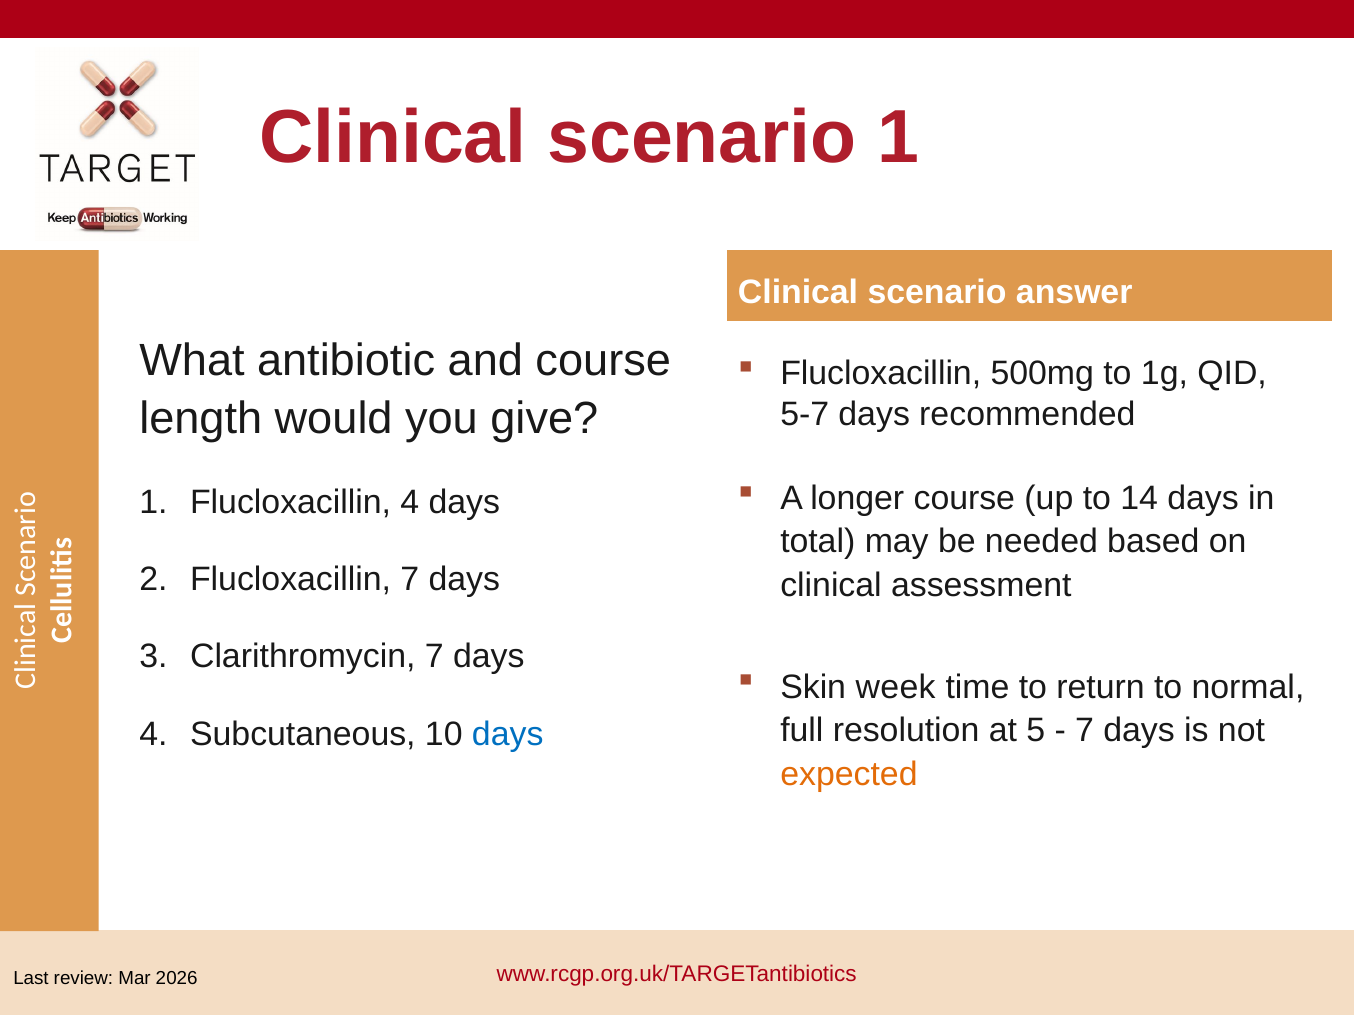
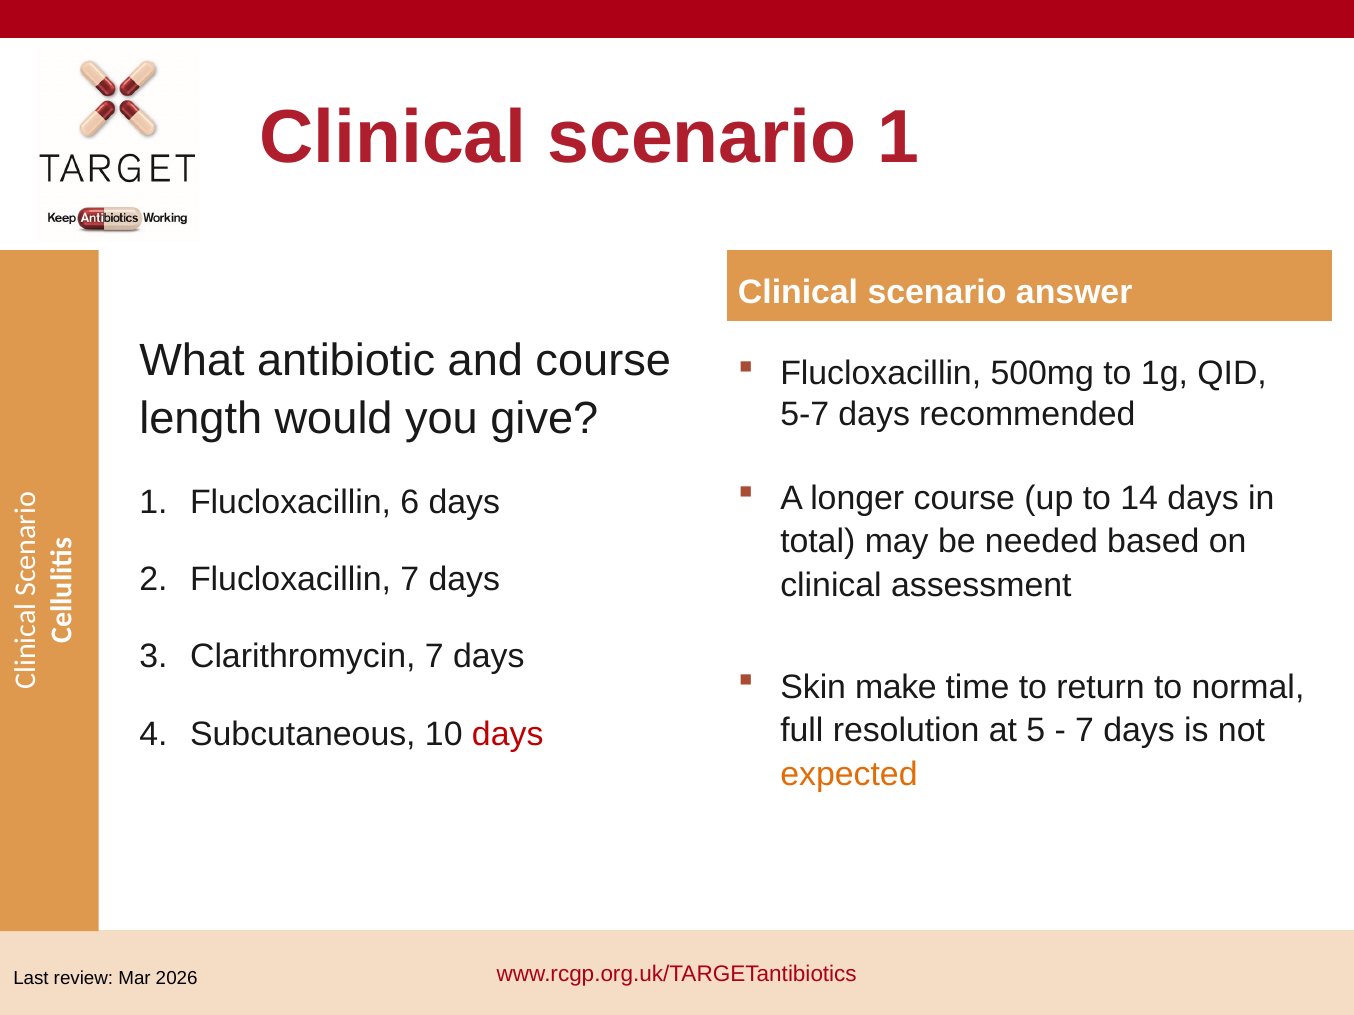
Flucloxacillin 4: 4 -> 6
week: week -> make
days at (508, 734) colour: blue -> red
